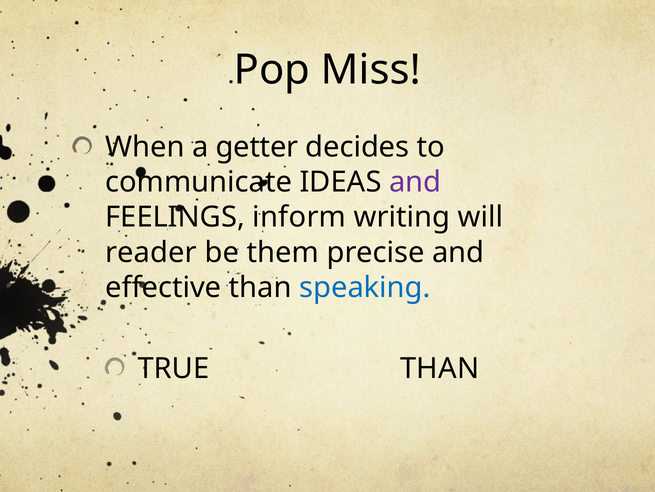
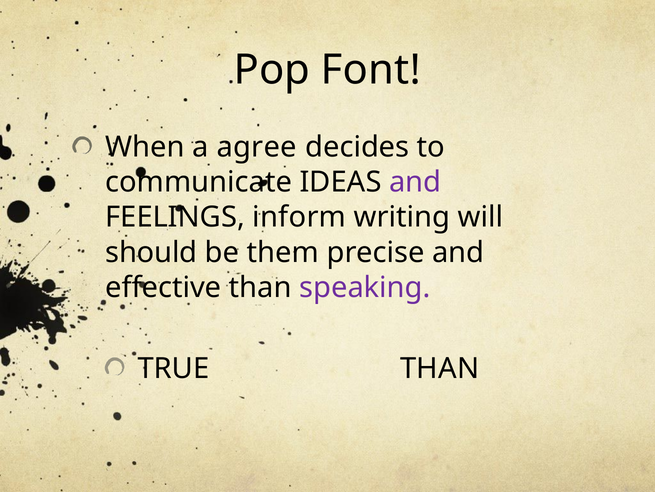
Miss: Miss -> Font
getter: getter -> agree
reader: reader -> should
speaking colour: blue -> purple
